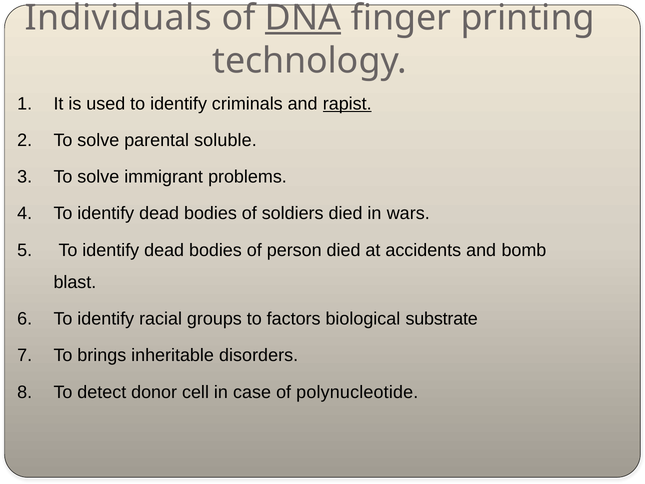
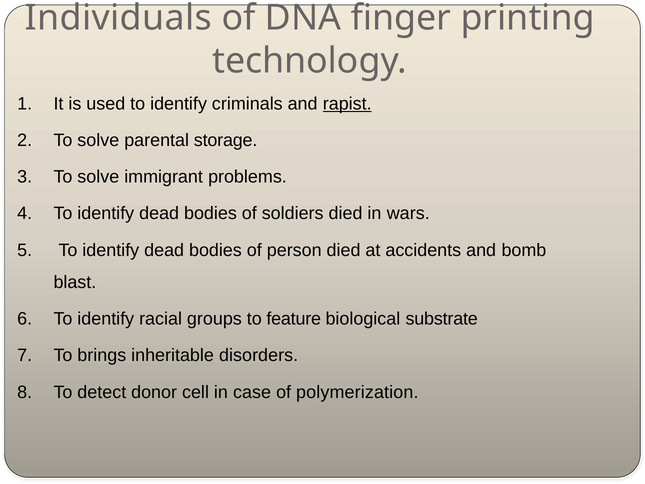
DNA underline: present -> none
soluble: soluble -> storage
factors: factors -> feature
polynucleotide: polynucleotide -> polymerization
